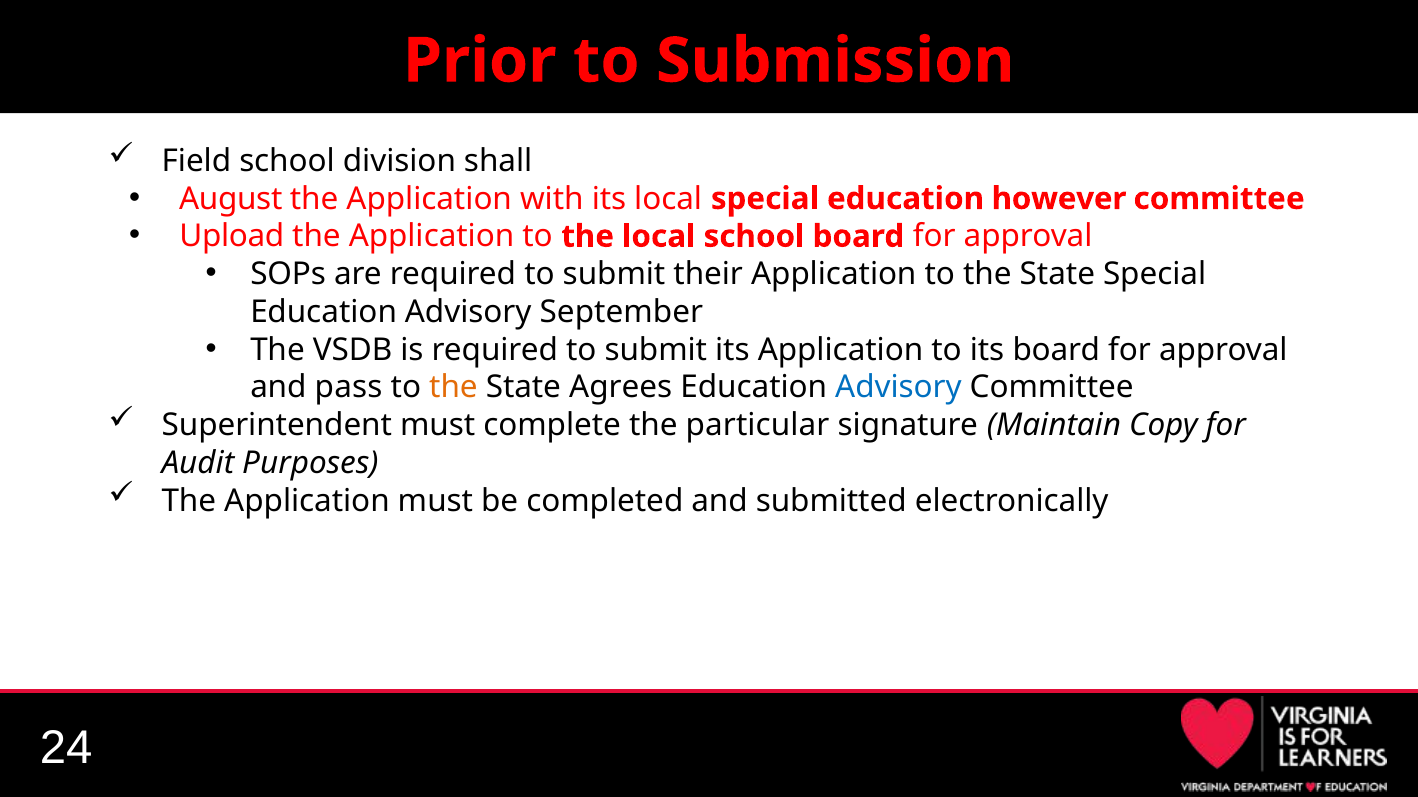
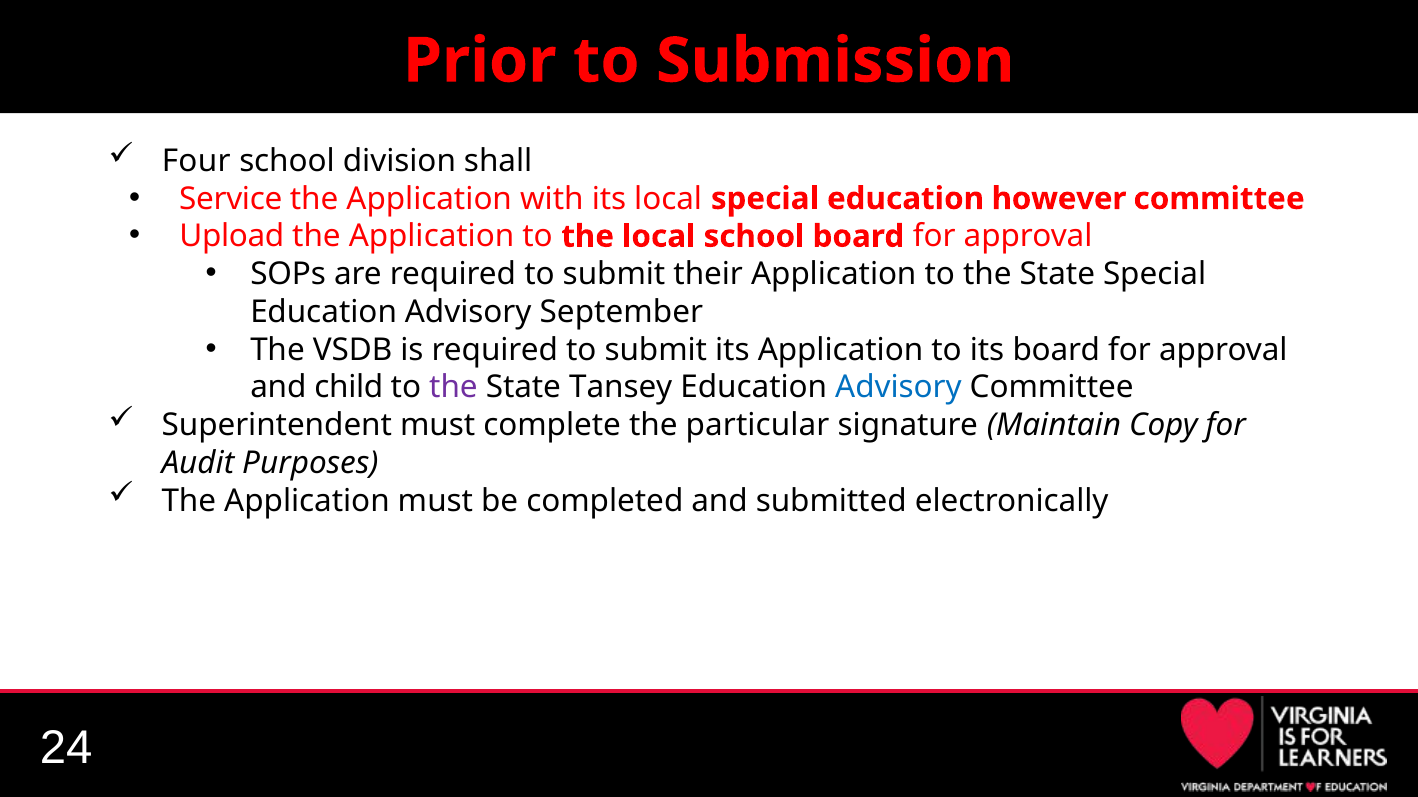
Field: Field -> Four
August: August -> Service
pass: pass -> child
the at (453, 388) colour: orange -> purple
Agrees: Agrees -> Tansey
